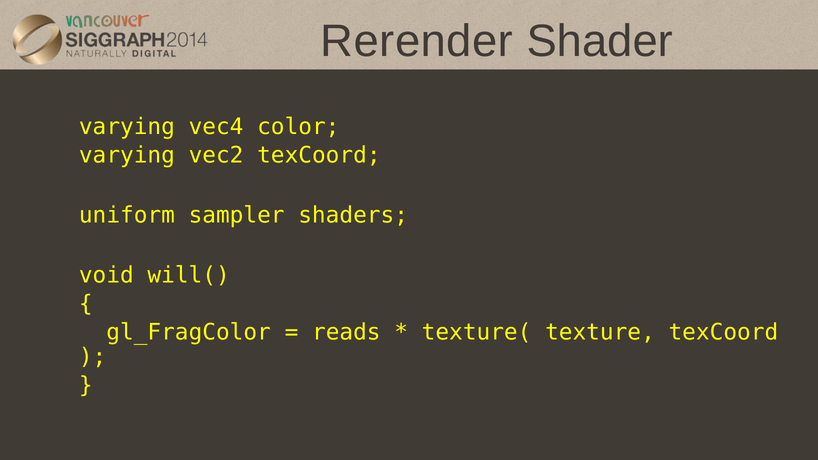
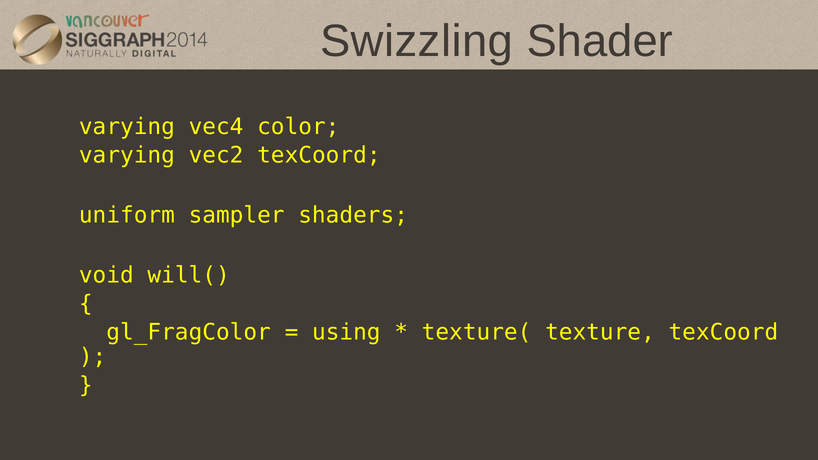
Rerender: Rerender -> Swizzling
reads: reads -> using
